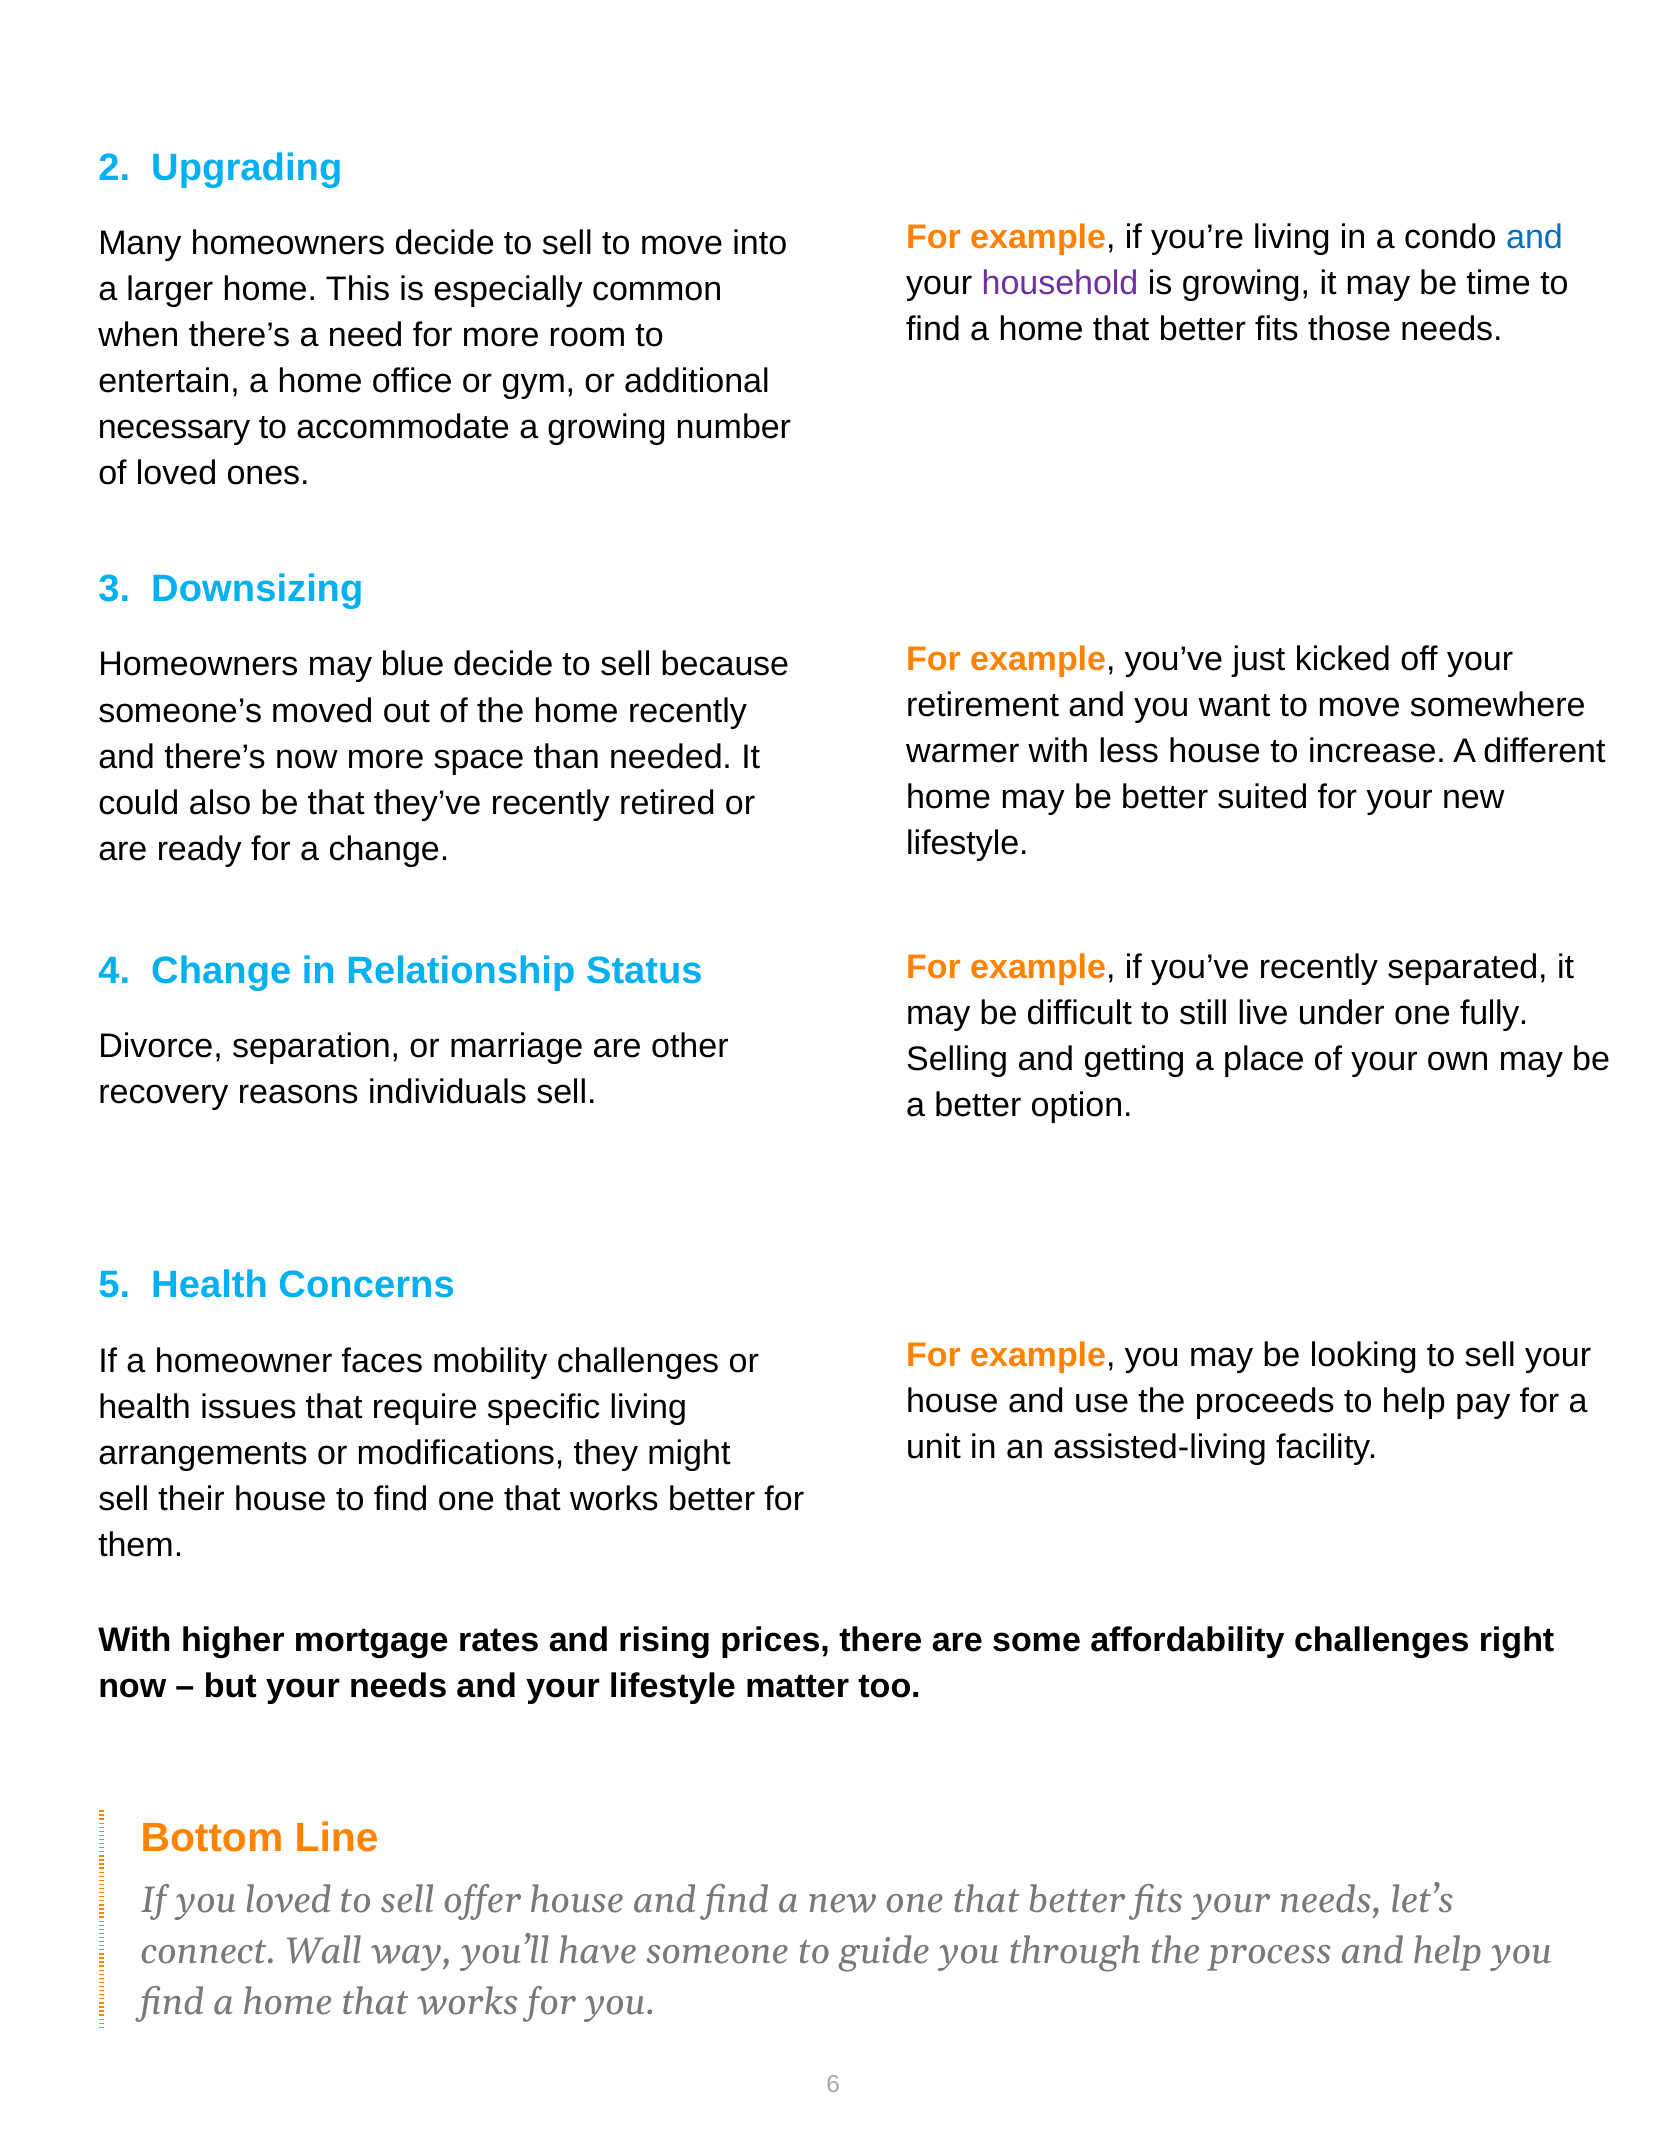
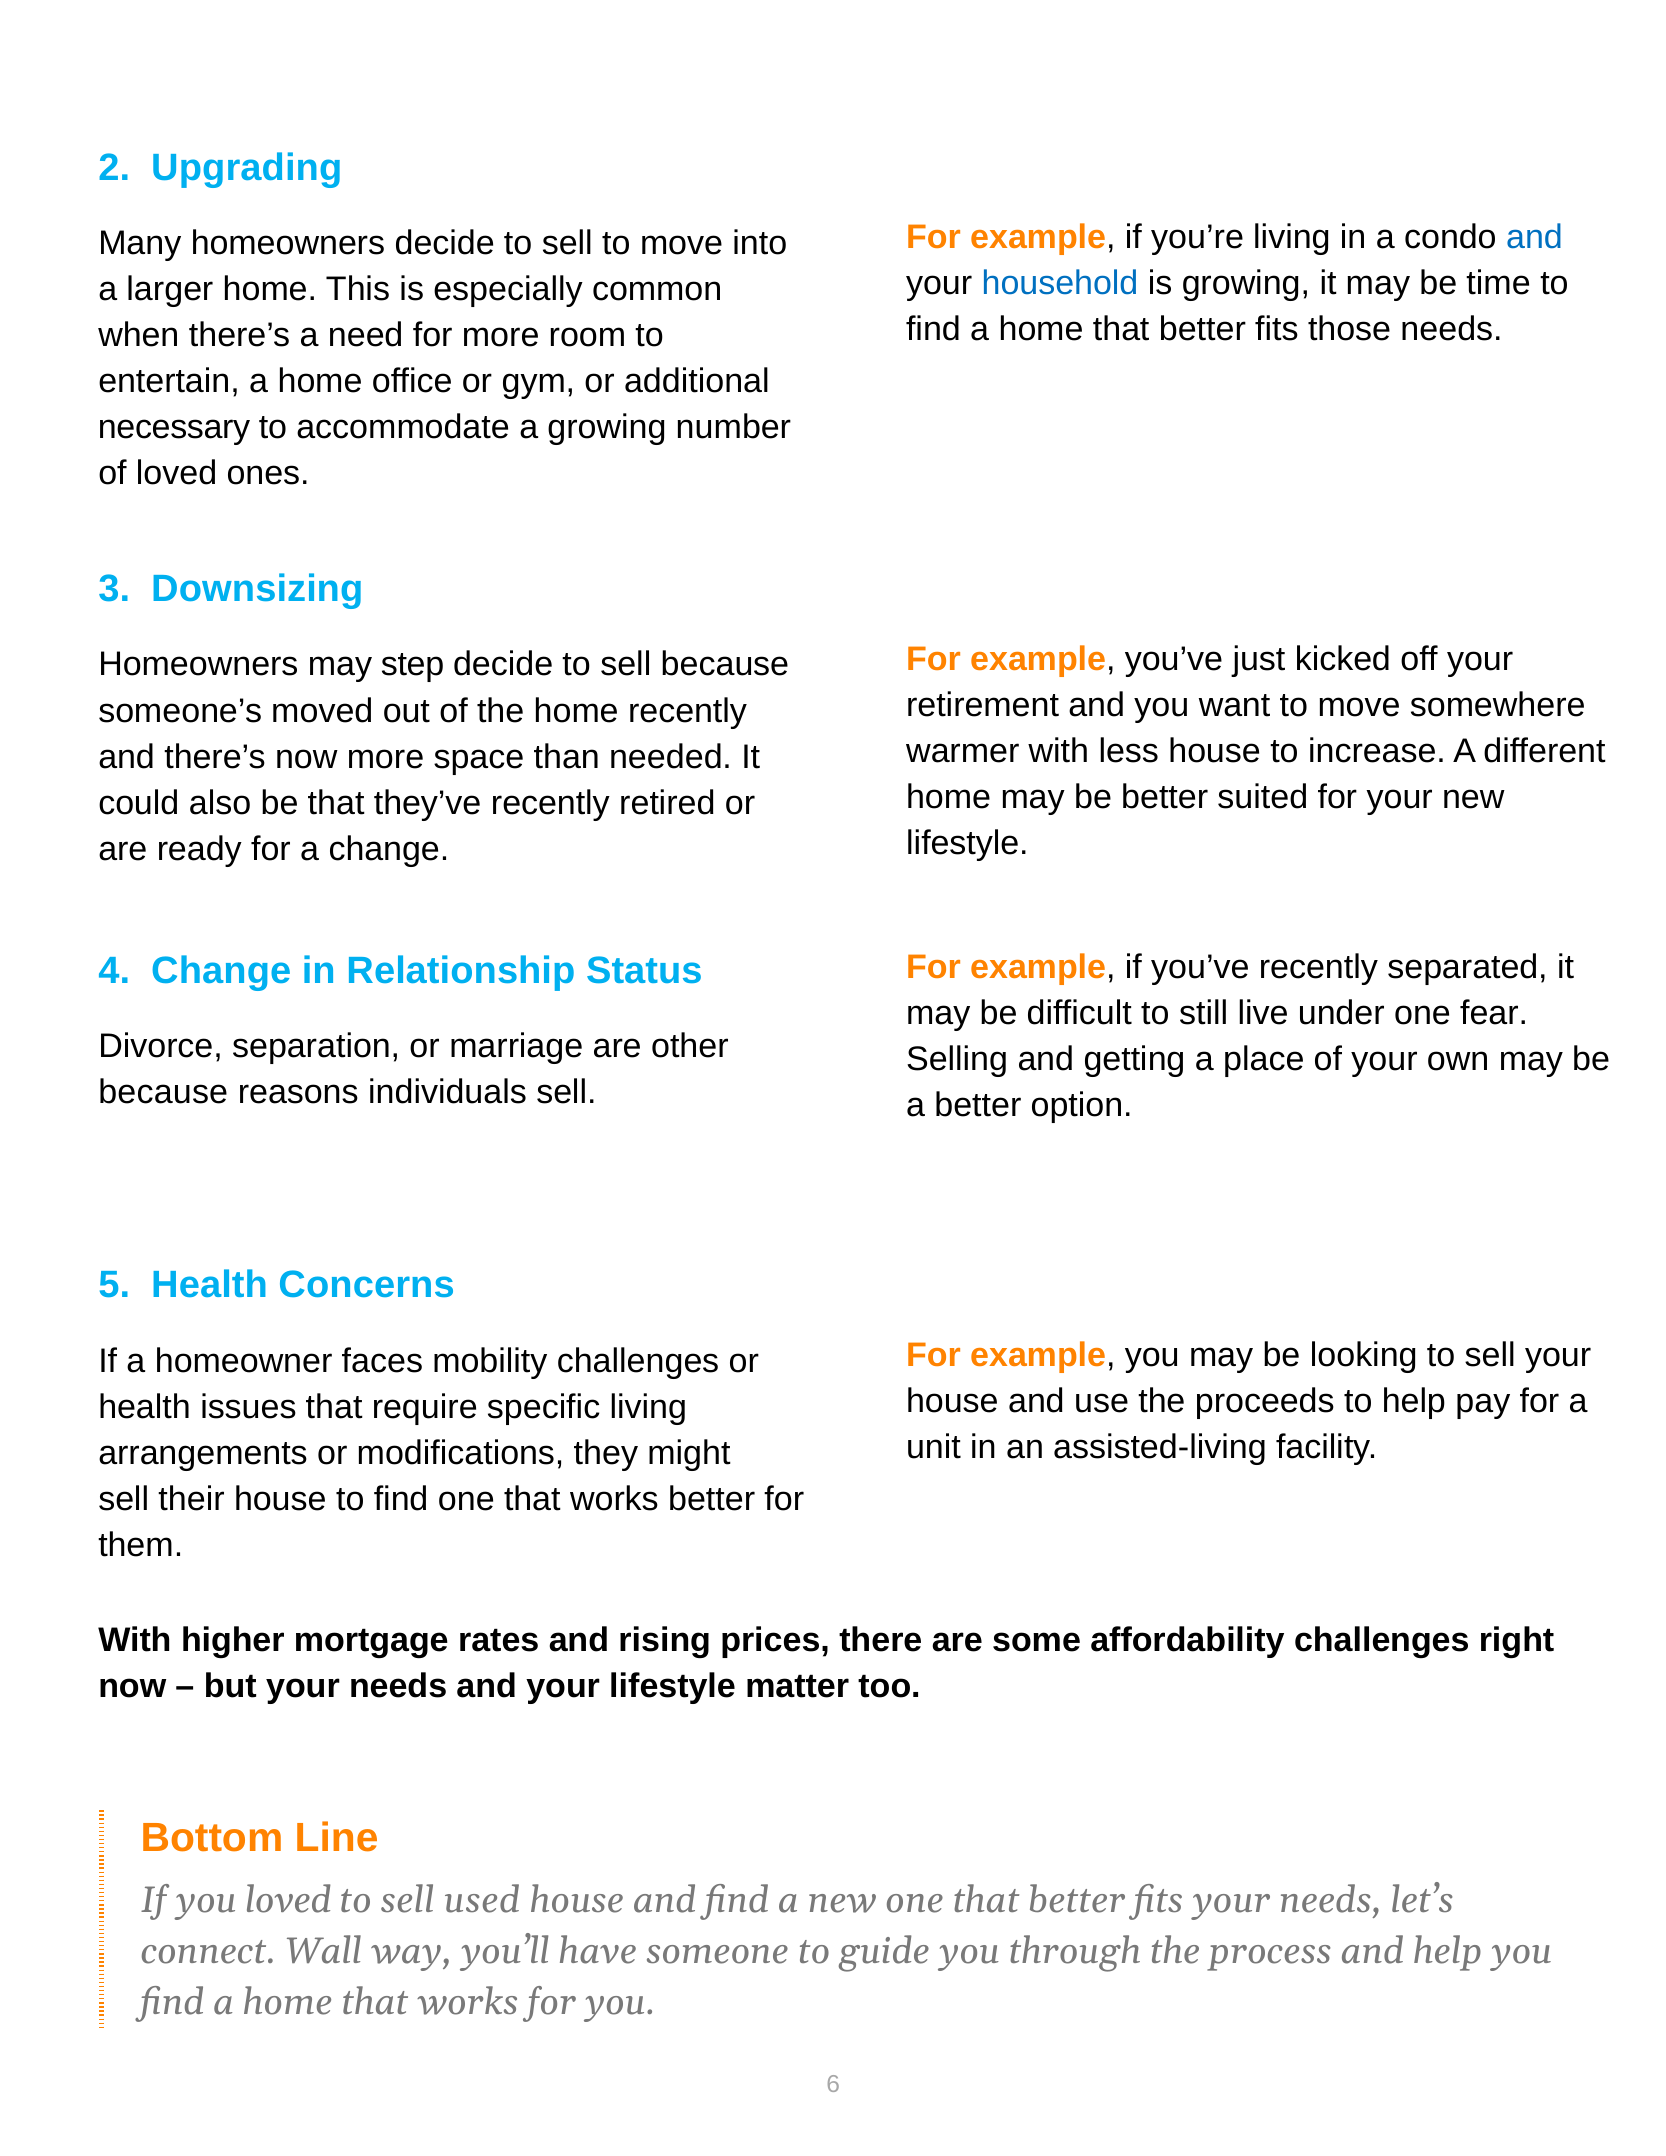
household colour: purple -> blue
blue: blue -> step
fully: fully -> fear
recovery at (163, 1092): recovery -> because
offer: offer -> used
